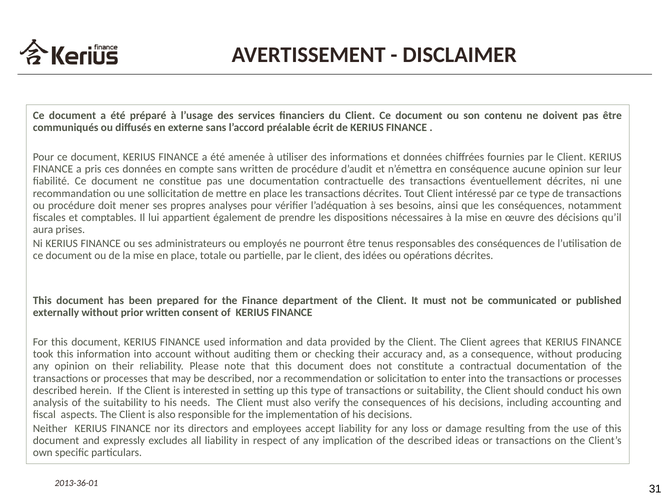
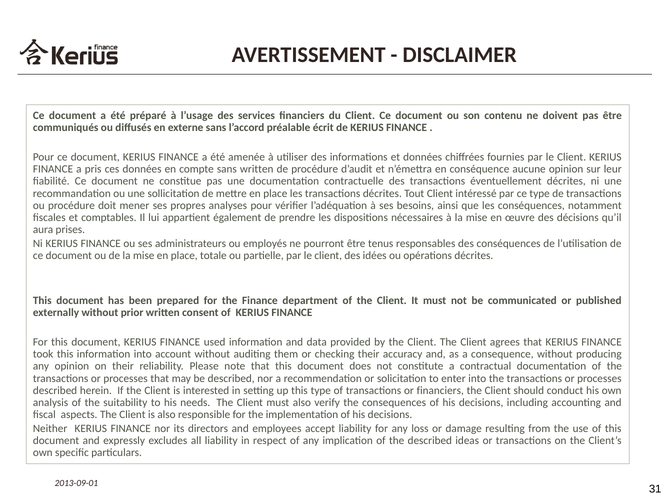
or suitability: suitability -> financiers
2013-36-01: 2013-36-01 -> 2013-09-01
